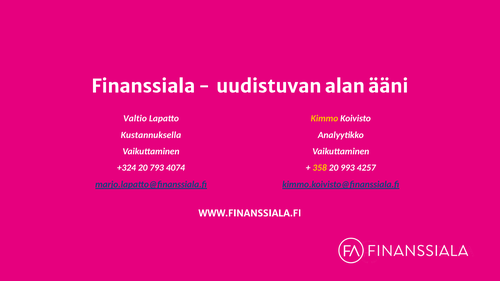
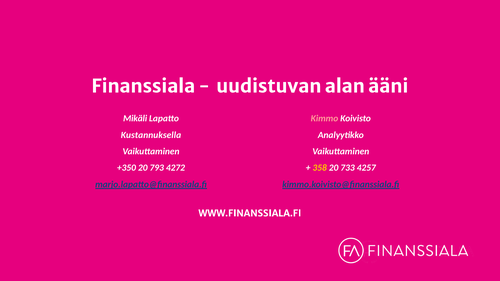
Valtio: Valtio -> Mikäli
Kimmo colour: yellow -> pink
+324: +324 -> +350
4074: 4074 -> 4272
993: 993 -> 733
